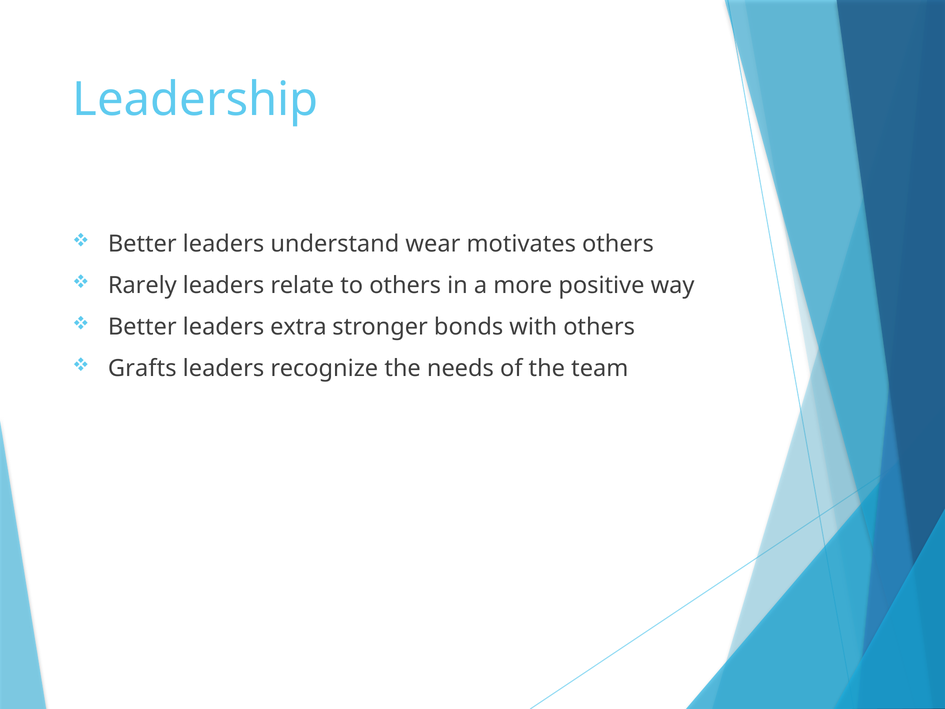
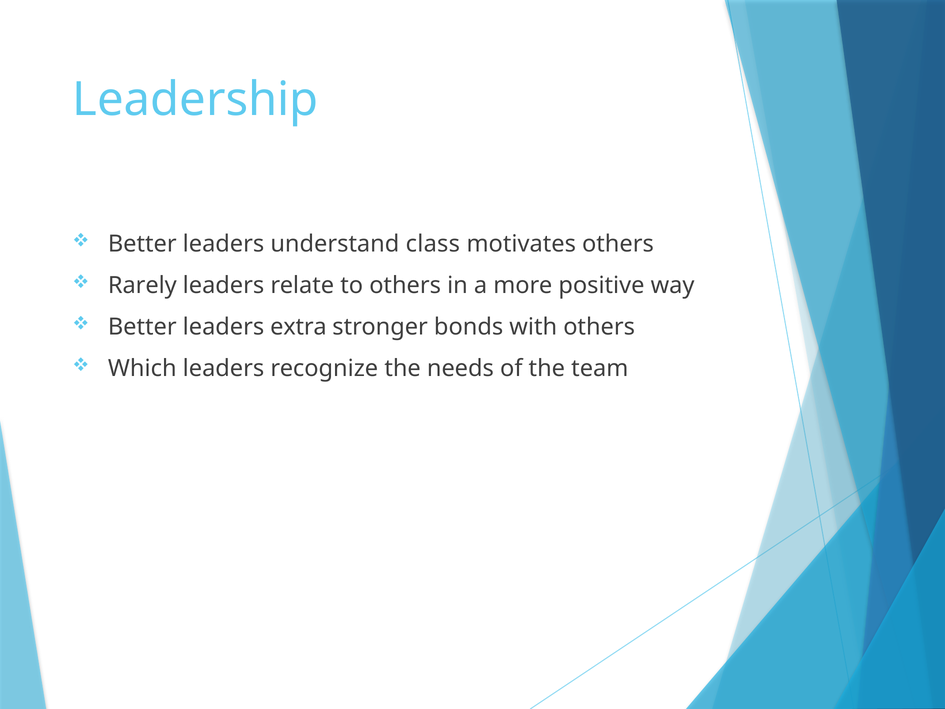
wear: wear -> class
Grafts: Grafts -> Which
